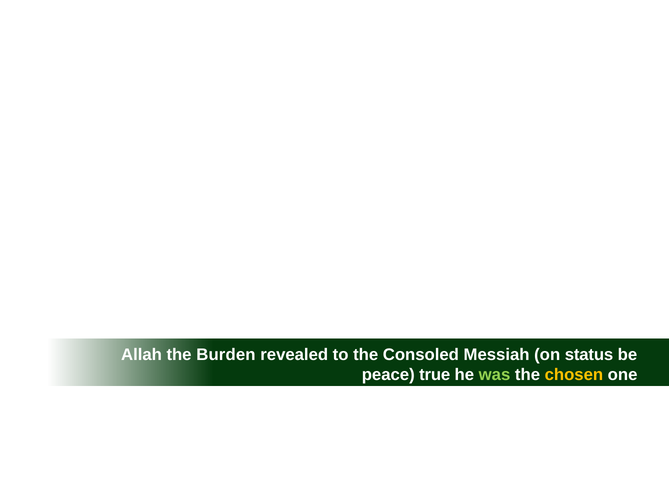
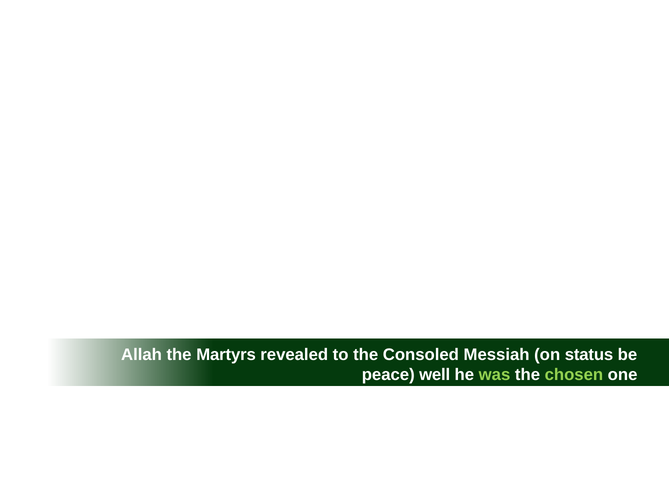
Burden: Burden -> Martyrs
true: true -> well
chosen colour: yellow -> light green
